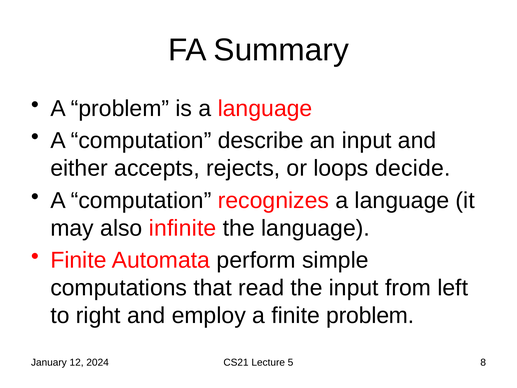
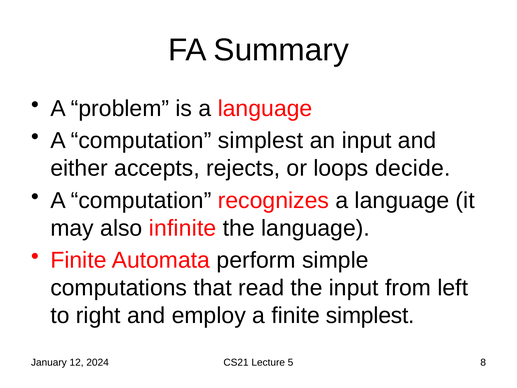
computation describe: describe -> simplest
finite problem: problem -> simplest
